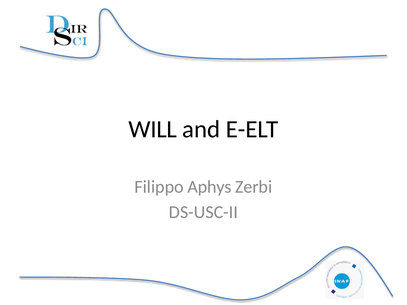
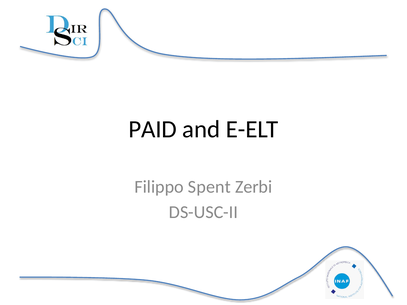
WILL: WILL -> PAID
Aphys: Aphys -> Spent
